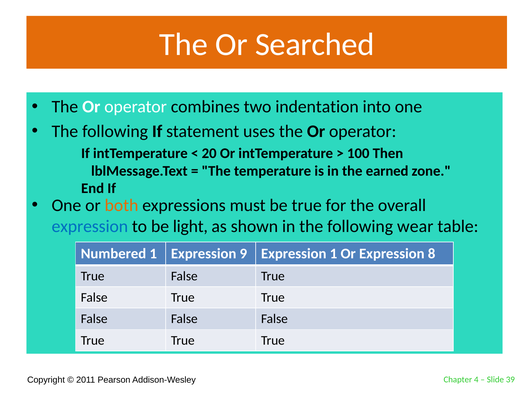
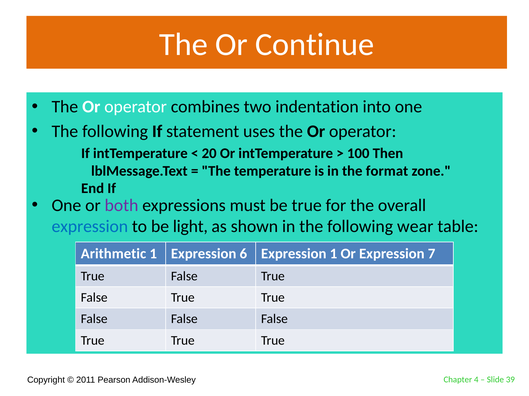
Searched: Searched -> Continue
earned: earned -> format
both colour: orange -> purple
Numbered: Numbered -> Arithmetic
9: 9 -> 6
8: 8 -> 7
